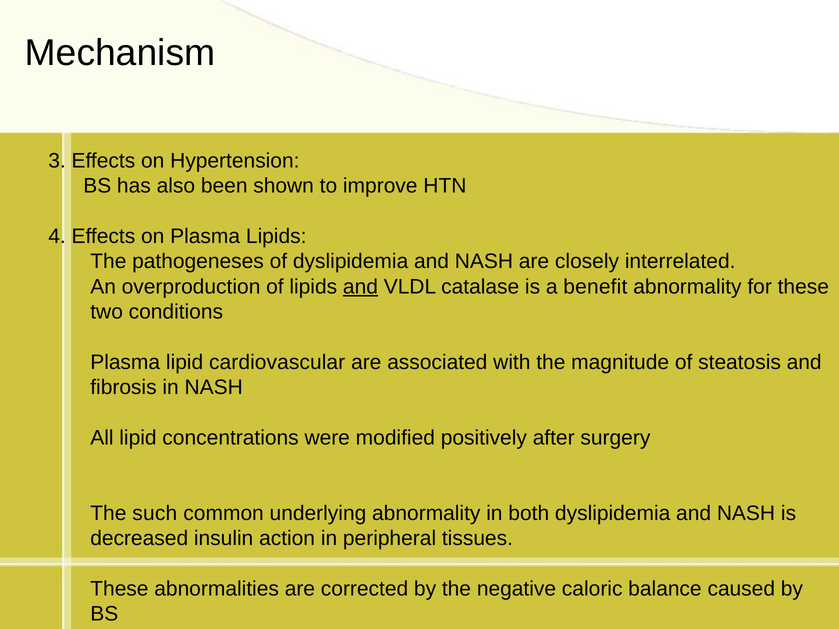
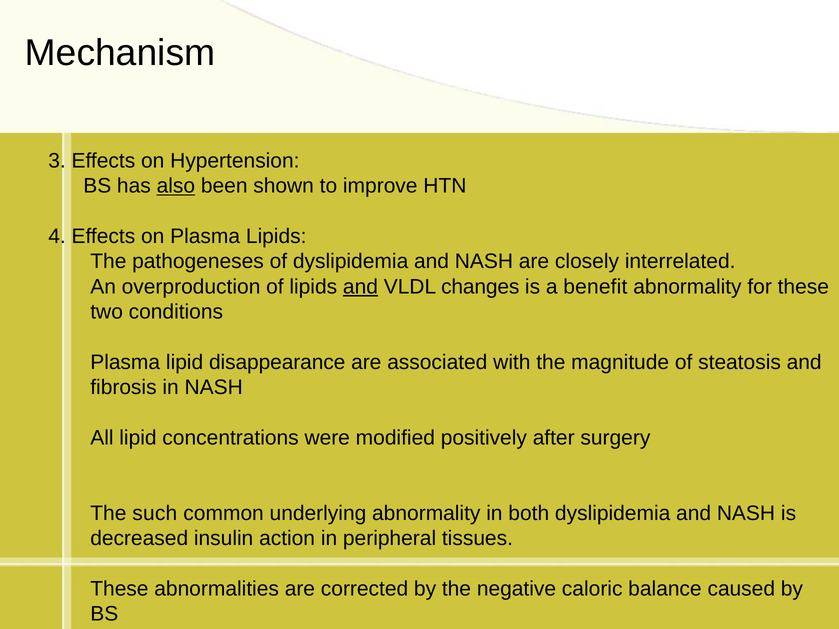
also underline: none -> present
catalase: catalase -> changes
cardiovascular: cardiovascular -> disappearance
